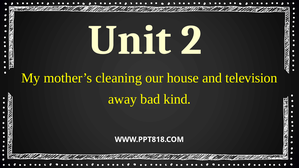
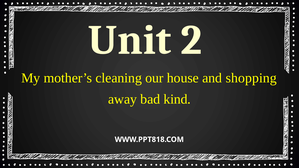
television: television -> shopping
